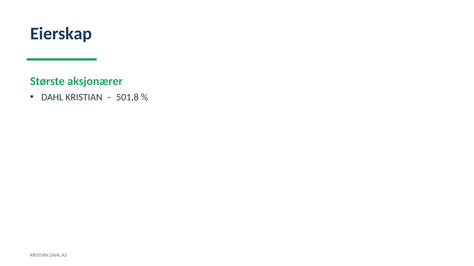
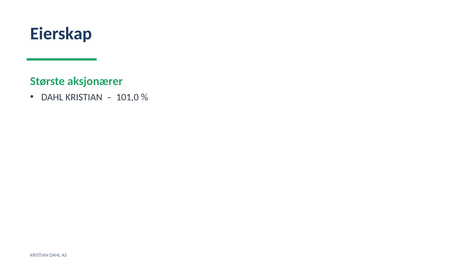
501,8: 501,8 -> 101,0
